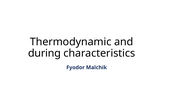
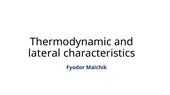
during: during -> lateral
